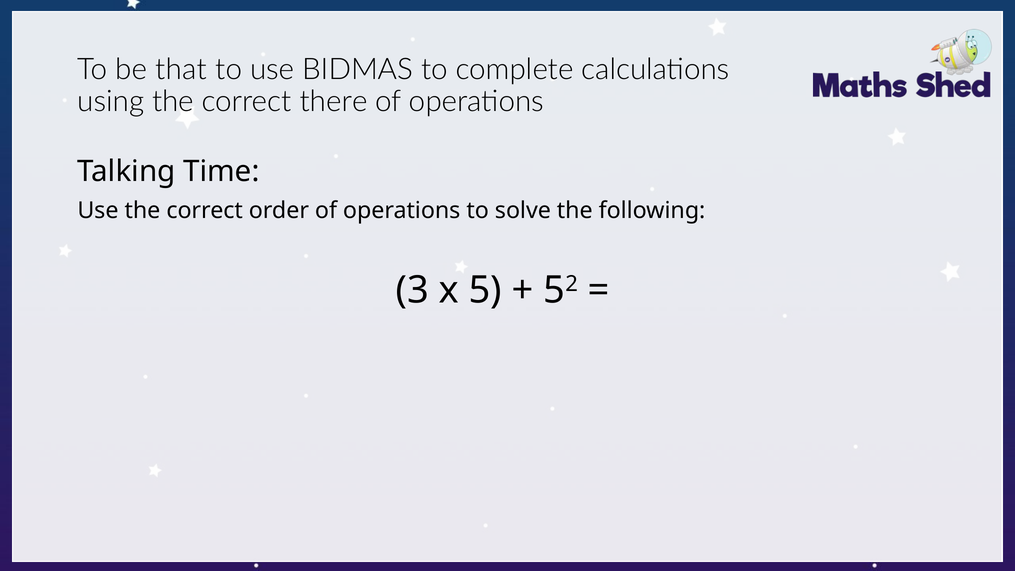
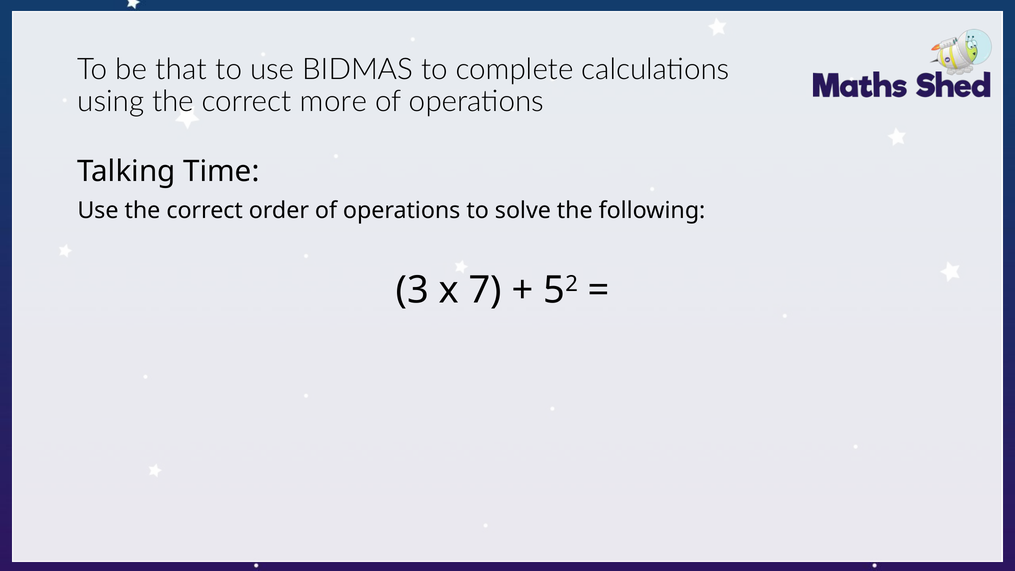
there: there -> more
5: 5 -> 7
